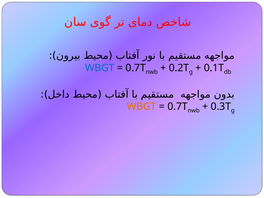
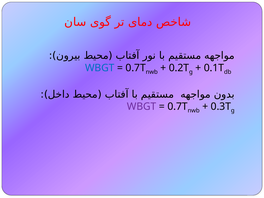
WBGT at (142, 107) colour: orange -> purple
